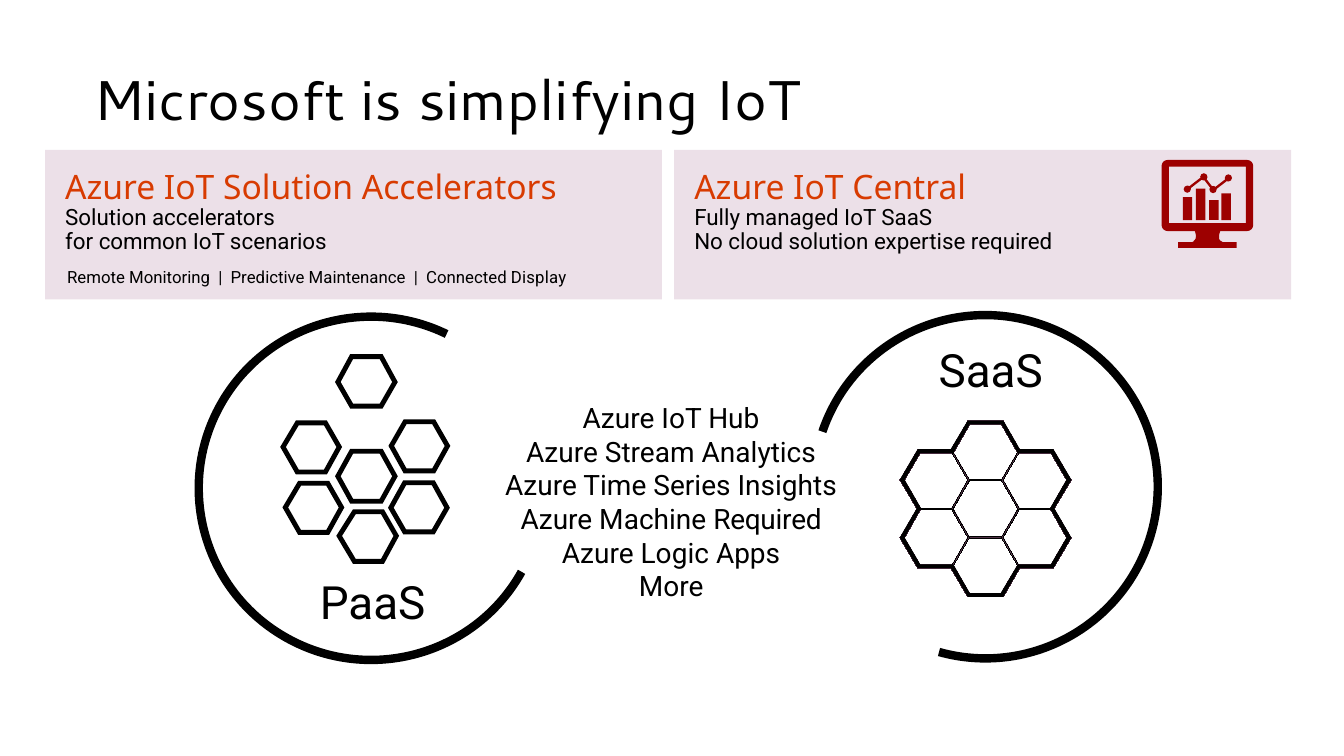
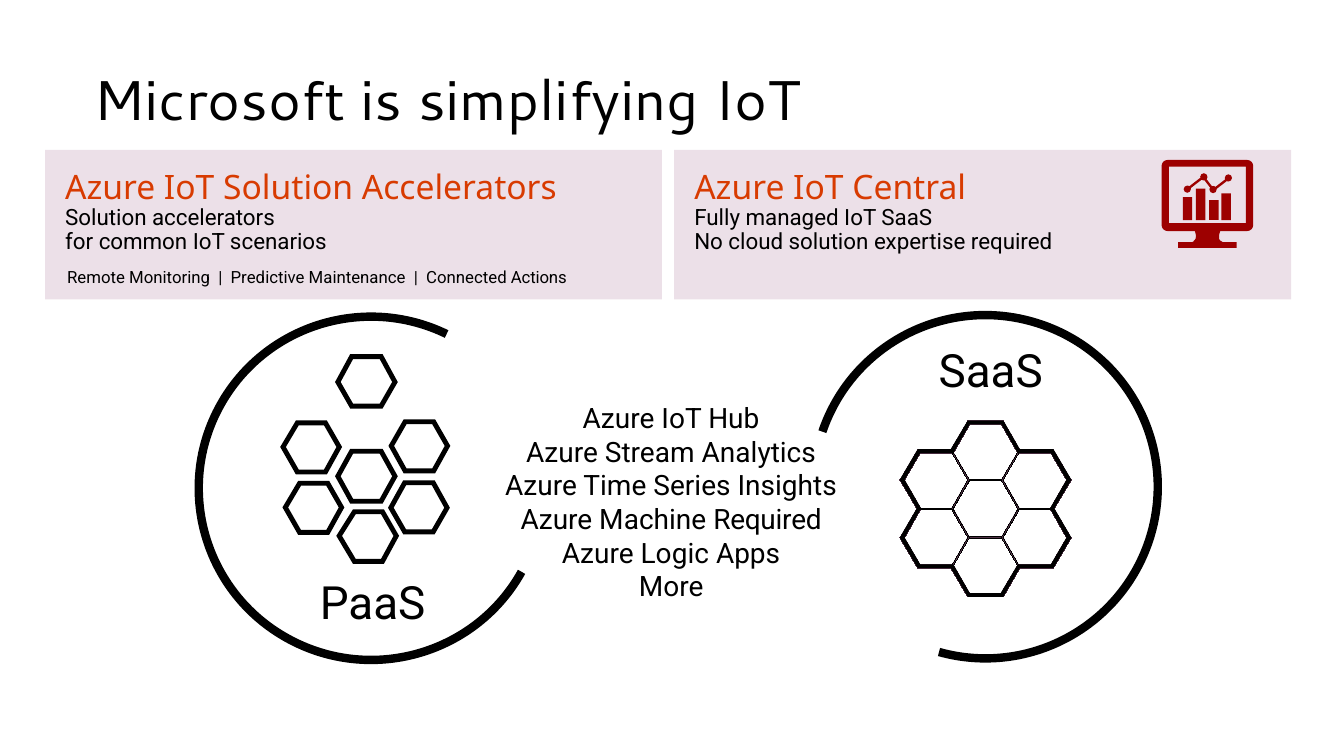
Display: Display -> Actions
